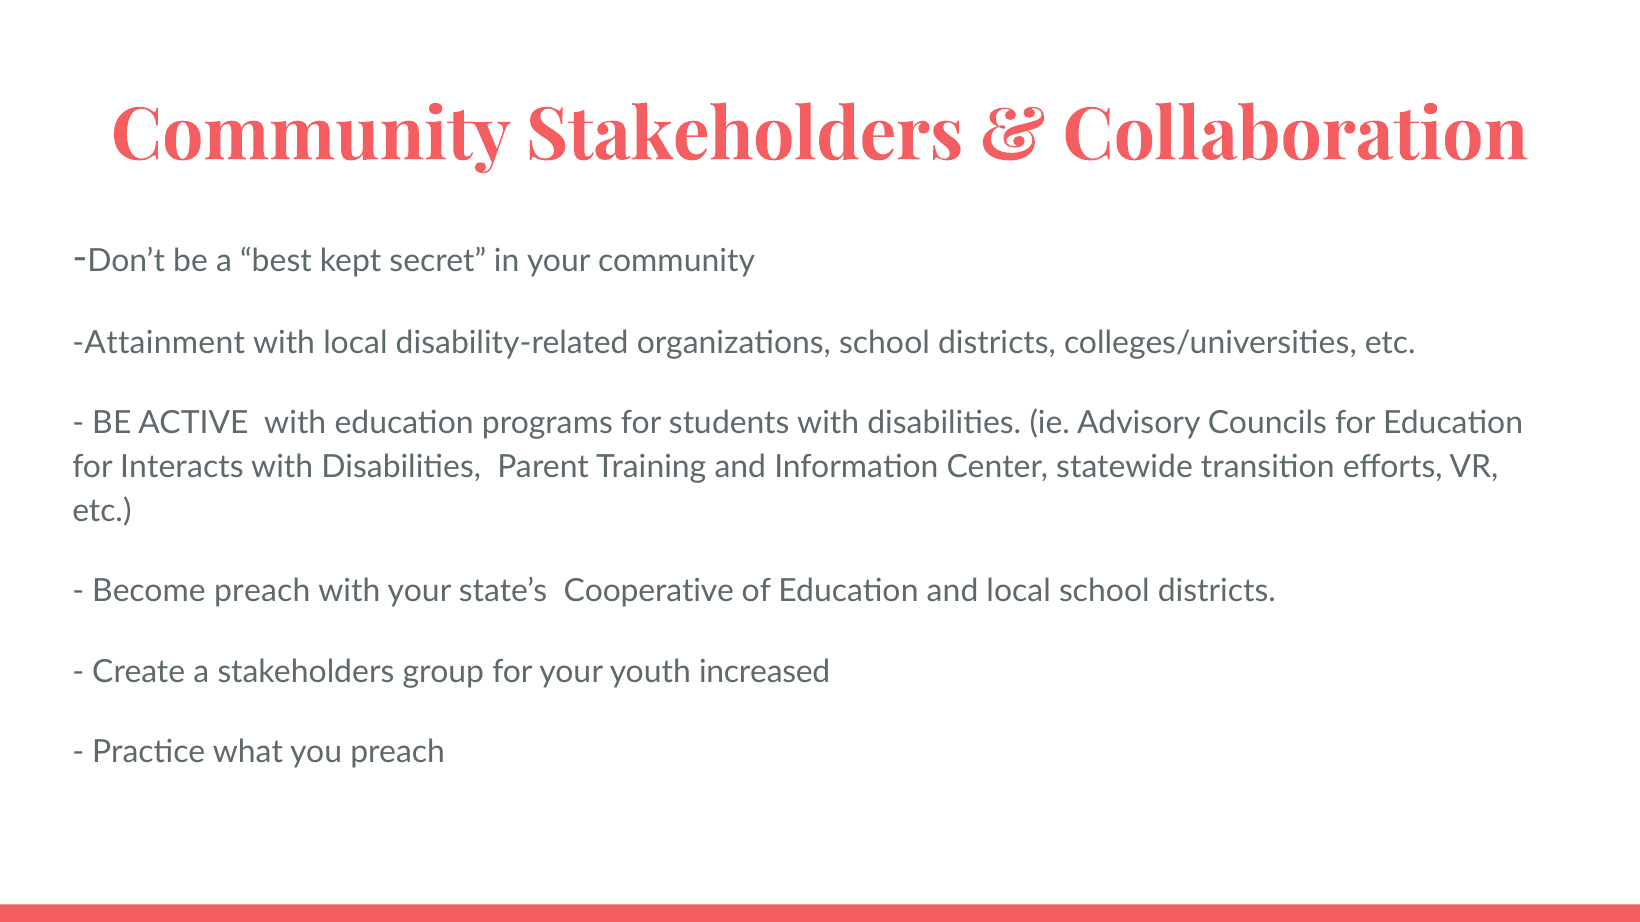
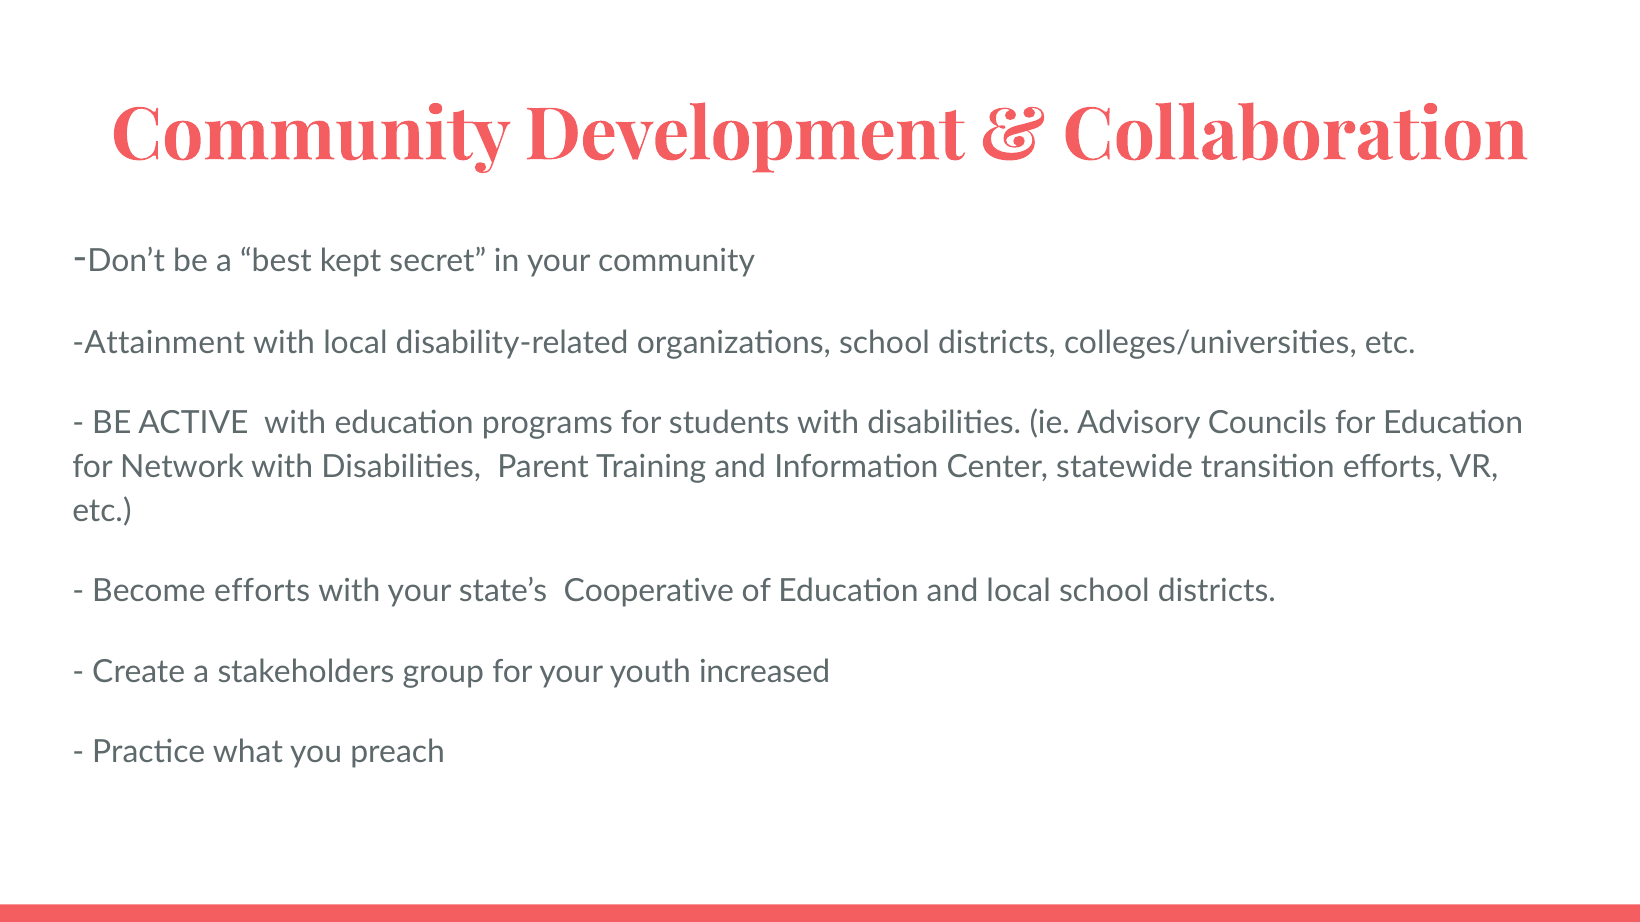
Community Stakeholders: Stakeholders -> Development
Interacts: Interacts -> Network
Become preach: preach -> efforts
